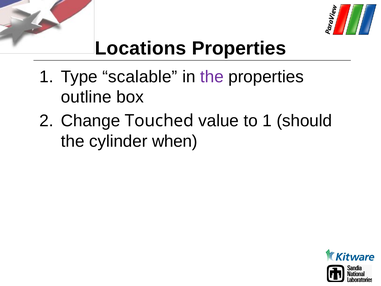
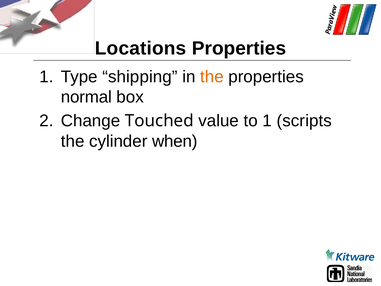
scalable: scalable -> shipping
the at (212, 77) colour: purple -> orange
outline: outline -> normal
should: should -> scripts
